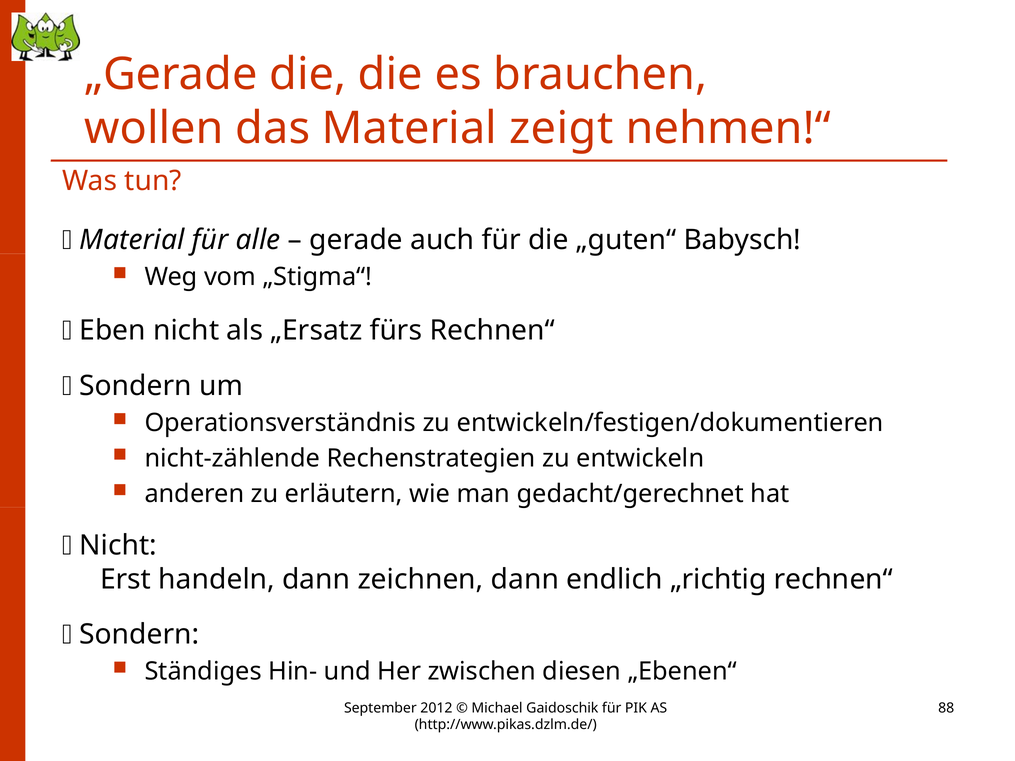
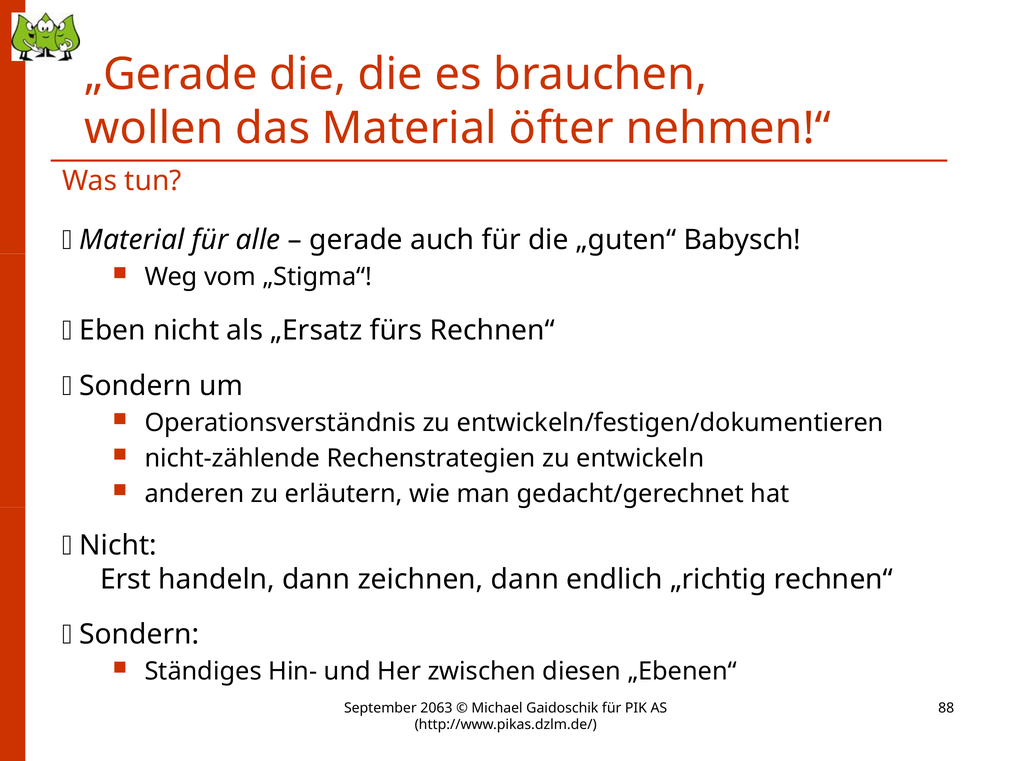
zeigt: zeigt -> öfter
2012: 2012 -> 2063
